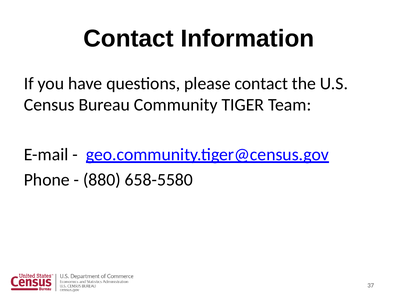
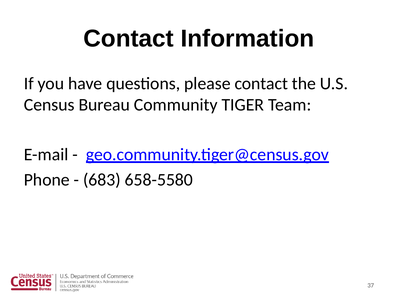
880: 880 -> 683
